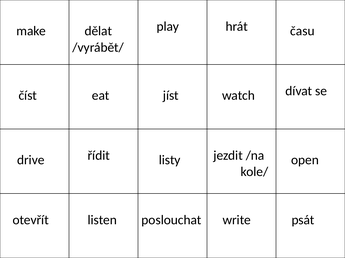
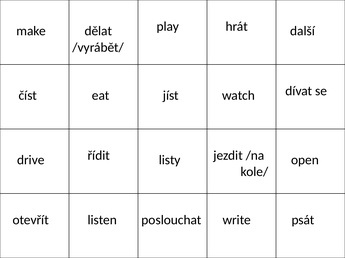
času: času -> další
